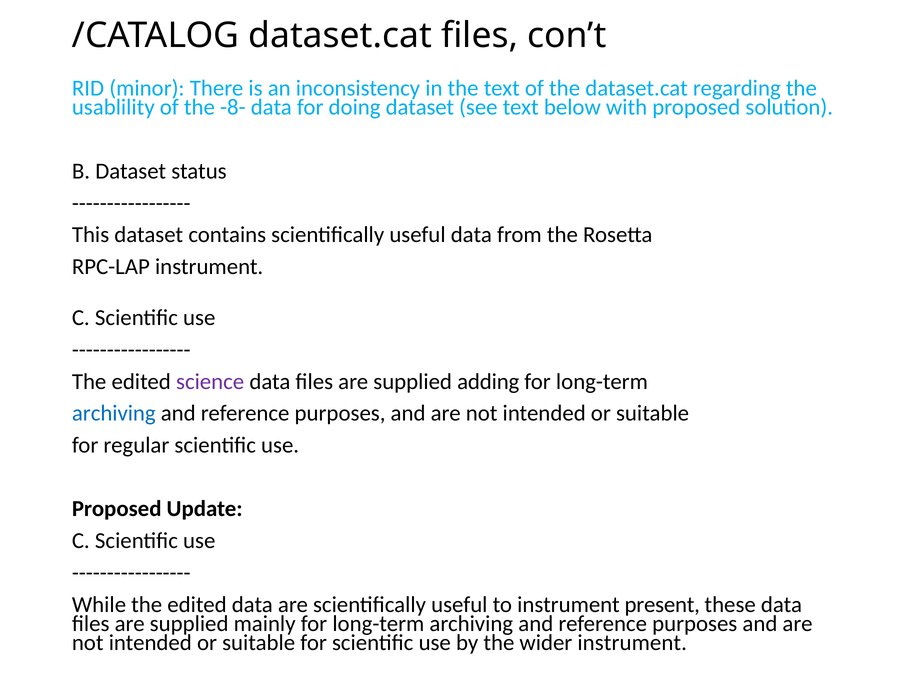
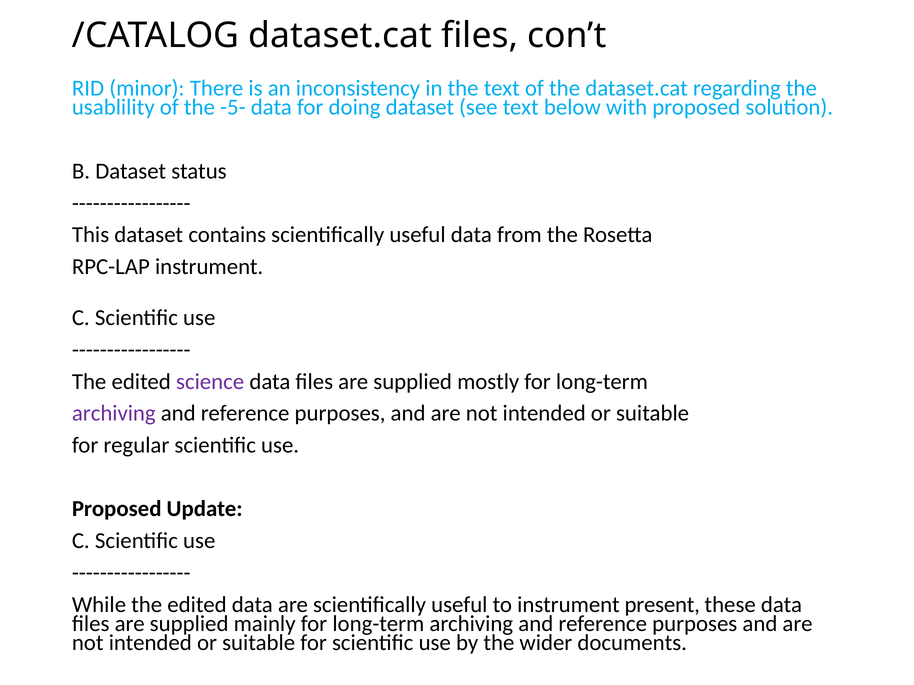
-8-: -8- -> -5-
adding: adding -> mostly
archiving at (114, 414) colour: blue -> purple
wider instrument: instrument -> documents
